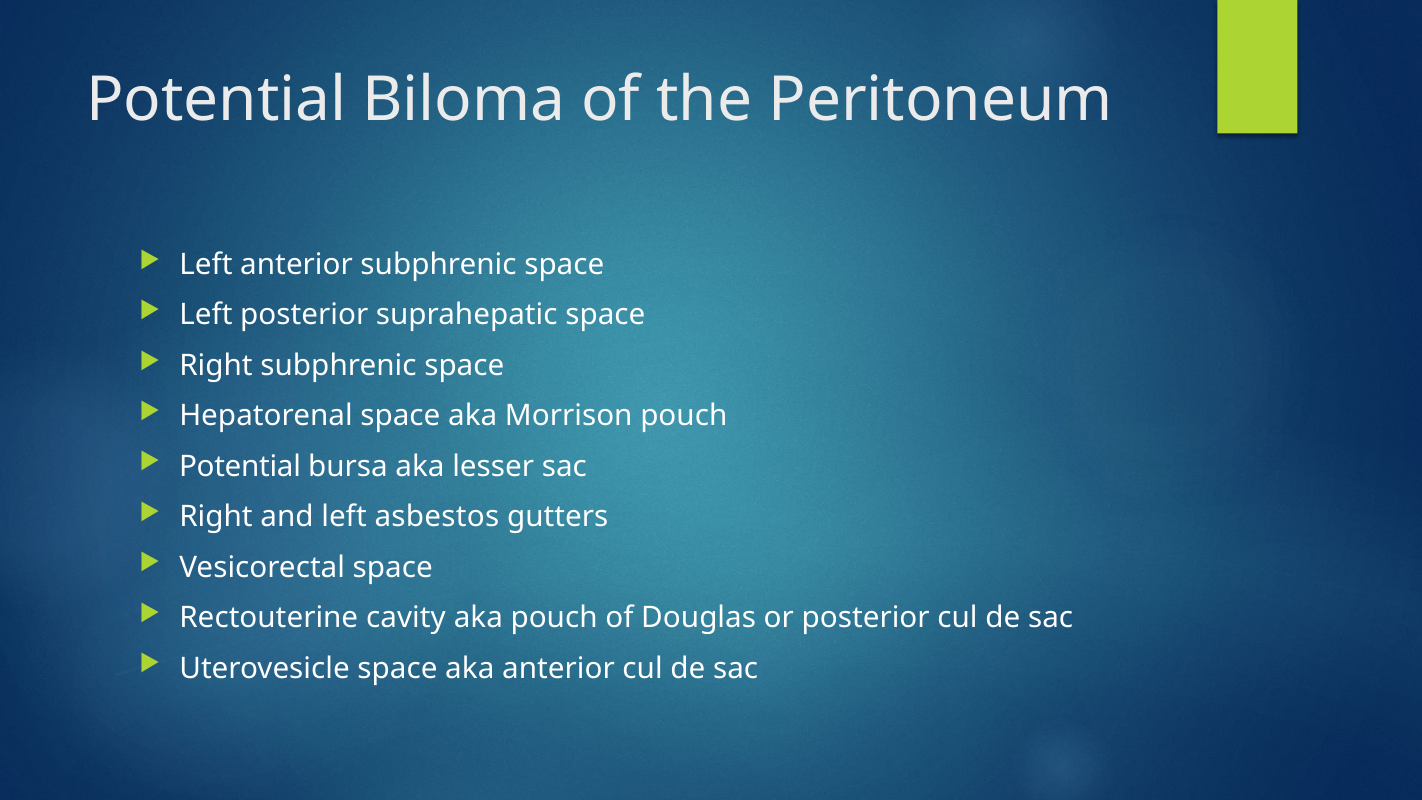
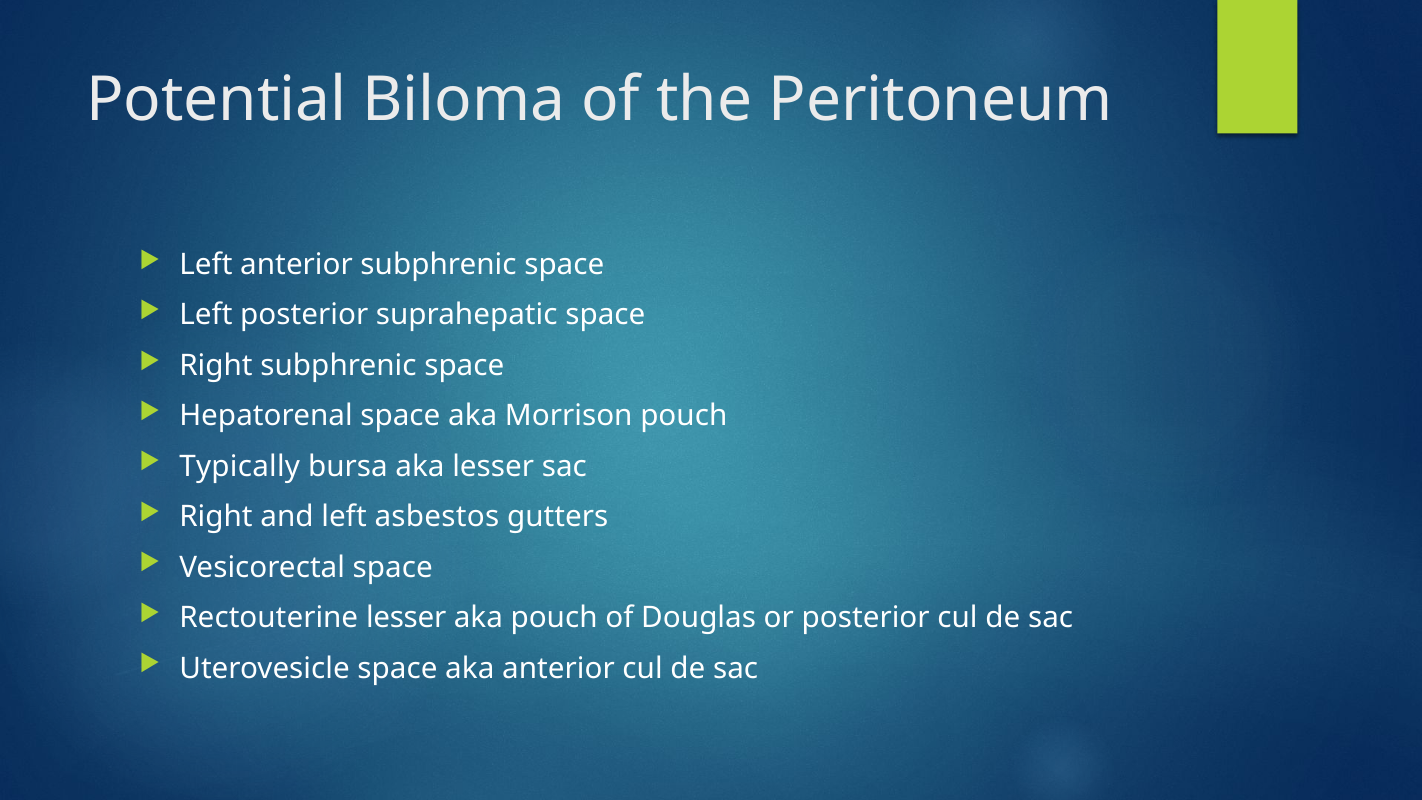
Potential at (240, 466): Potential -> Typically
Rectouterine cavity: cavity -> lesser
